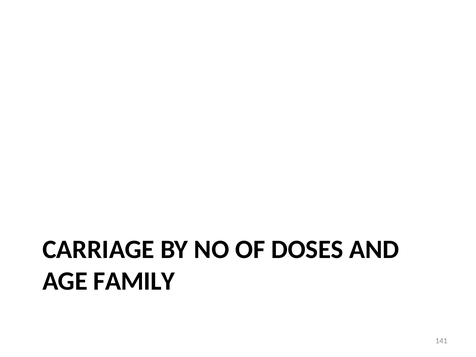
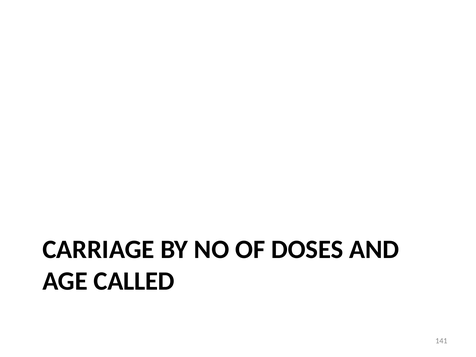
FAMILY: FAMILY -> CALLED
